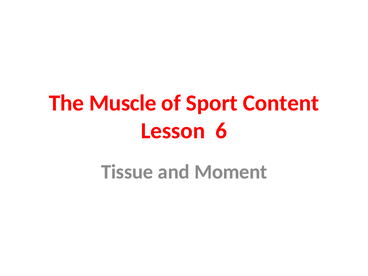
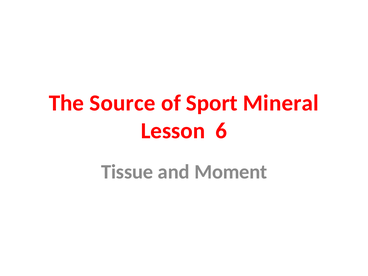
Muscle: Muscle -> Source
Content: Content -> Mineral
